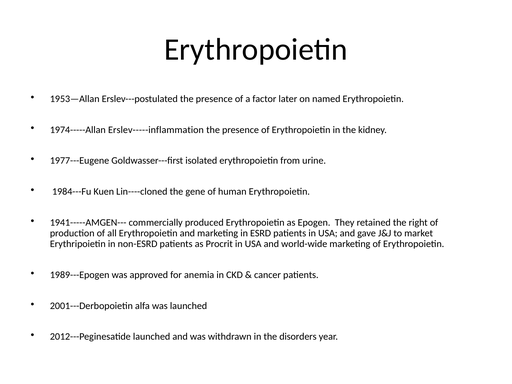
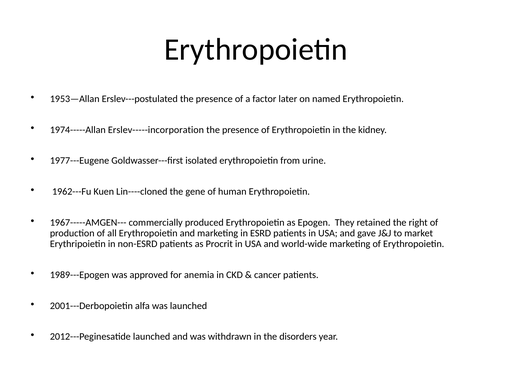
Erslev-----inflammation: Erslev-----inflammation -> Erslev-----incorporation
1984---Fu: 1984---Fu -> 1962---Fu
1941-----AMGEN---: 1941-----AMGEN--- -> 1967-----AMGEN---
